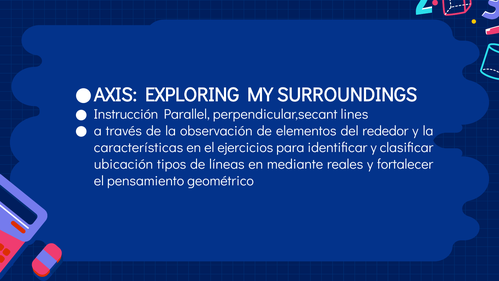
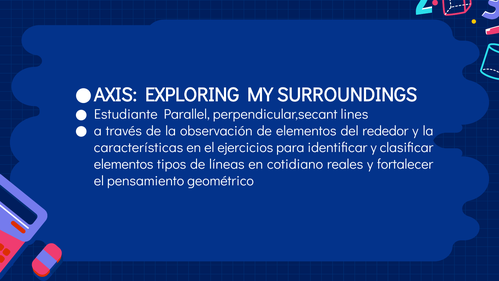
Instrucción: Instrucción -> Estudiante
ubicación at (124, 164): ubicación -> elementos
mediante: mediante -> cotidiano
